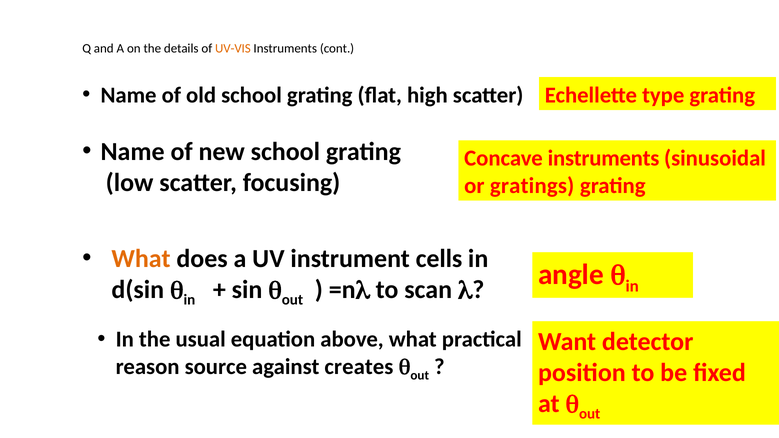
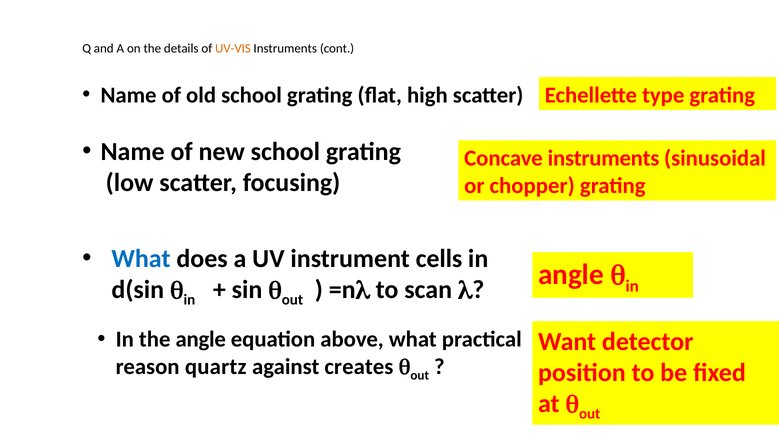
gratings: gratings -> chopper
What at (141, 259) colour: orange -> blue
the usual: usual -> angle
source: source -> quartz
